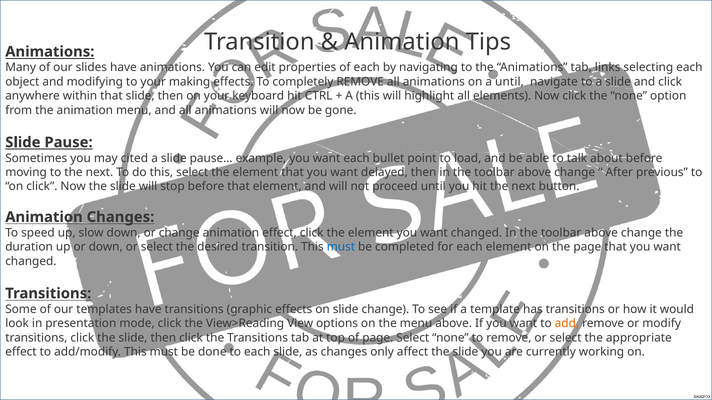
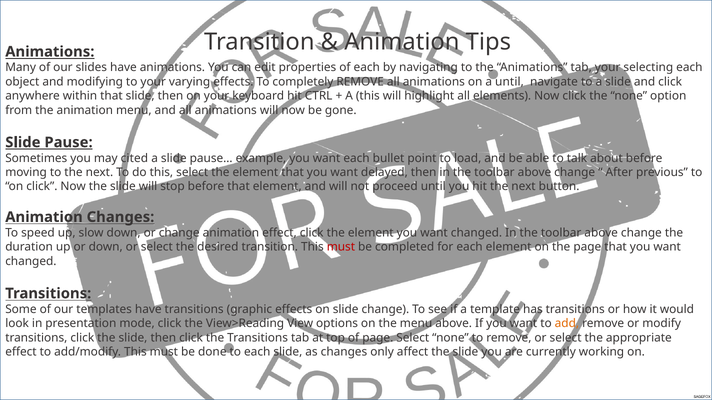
tab links: links -> your
making: making -> varying
must at (341, 247) colour: blue -> red
